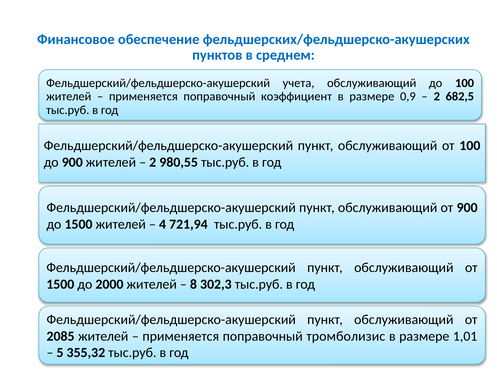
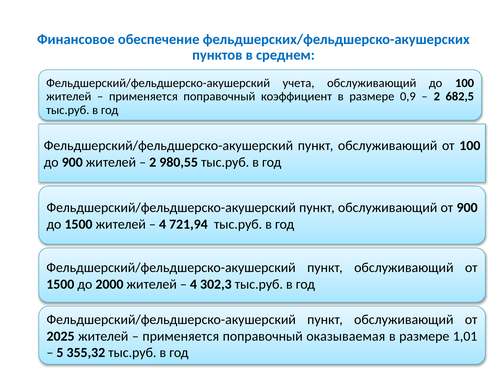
8 at (193, 285): 8 -> 4
2085: 2085 -> 2025
тромболизис: тромболизис -> оказываемая
